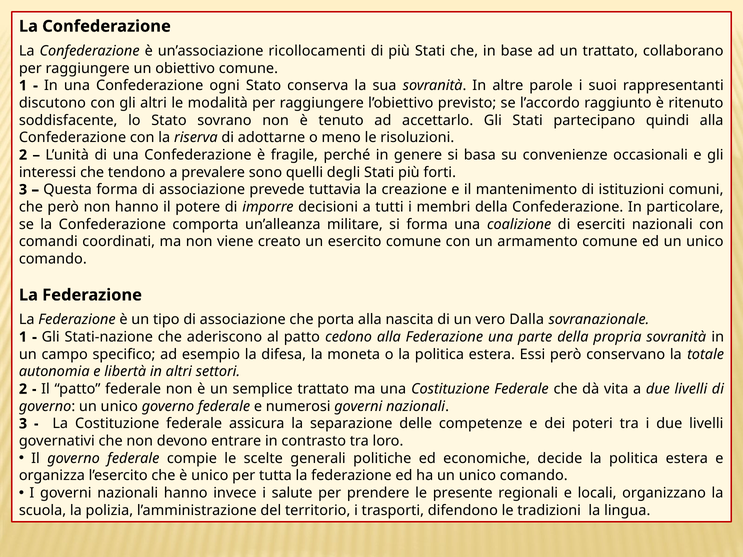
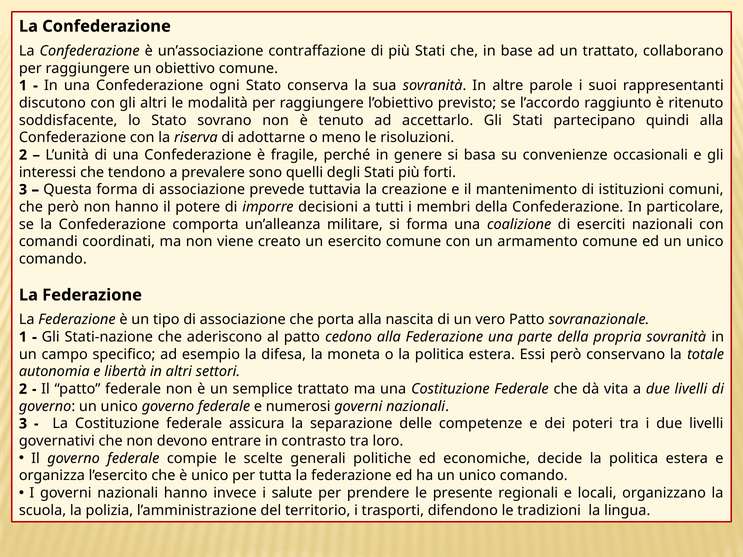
ricollocamenti: ricollocamenti -> contraffazione
vero Dalla: Dalla -> Patto
